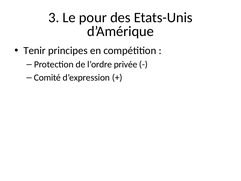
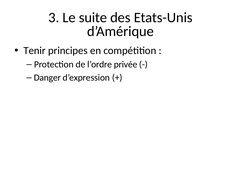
pour: pour -> suite
Comité: Comité -> Danger
